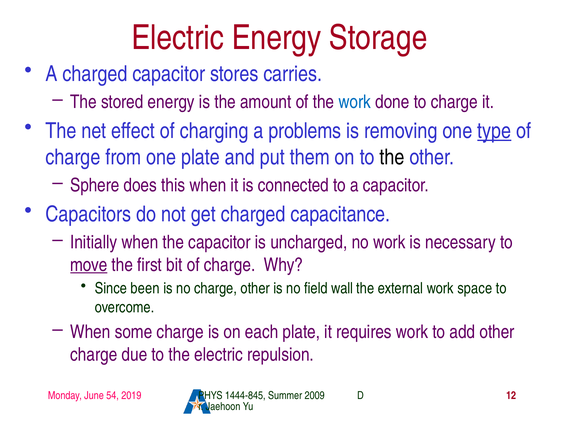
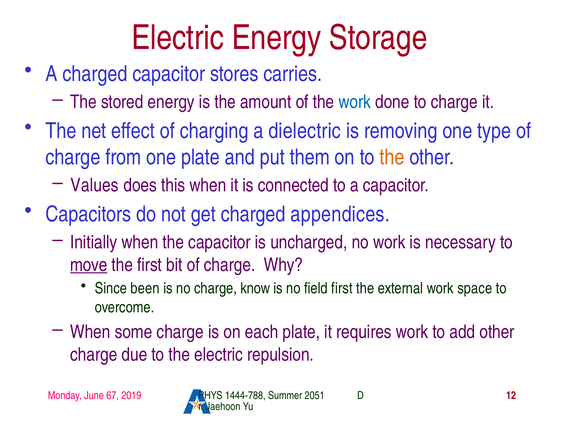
problems: problems -> dielectric
type underline: present -> none
the at (392, 157) colour: black -> orange
Sphere: Sphere -> Values
capacitance: capacitance -> appendices
charge other: other -> know
field wall: wall -> first
54: 54 -> 67
1444-845: 1444-845 -> 1444-788
2009: 2009 -> 2051
